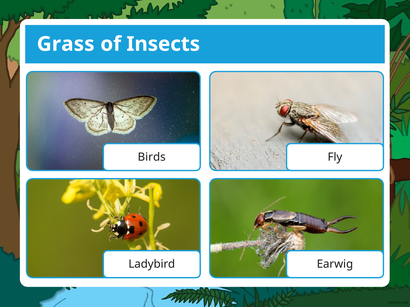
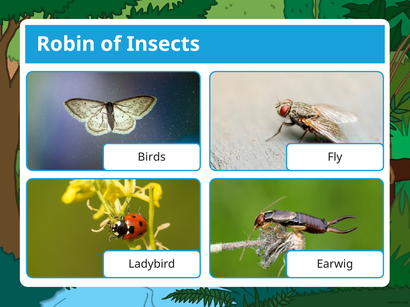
Grass: Grass -> Robin
